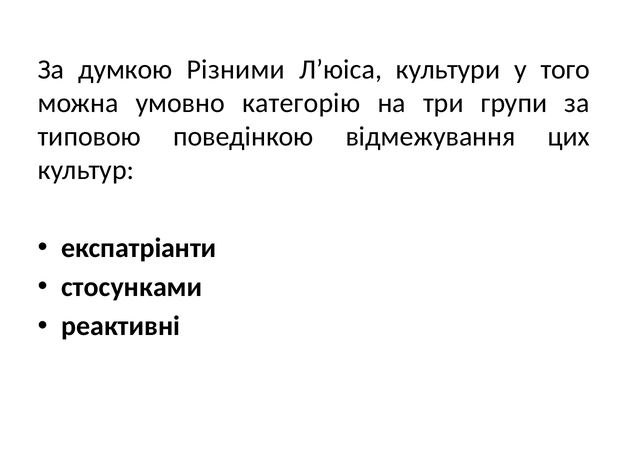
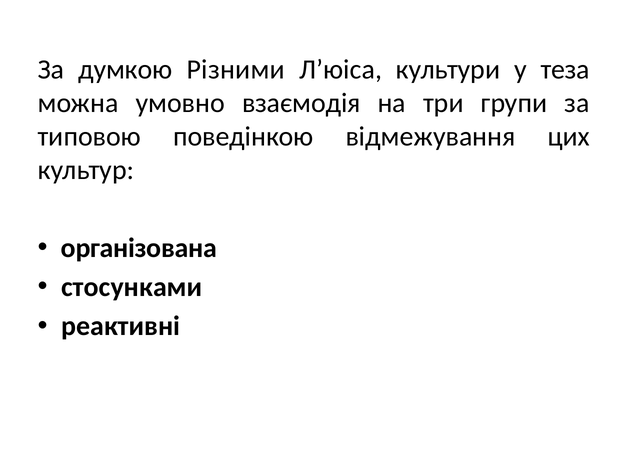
того: того -> теза
категорію: категорію -> взаємодія
експатріанти: експатріанти -> організована
